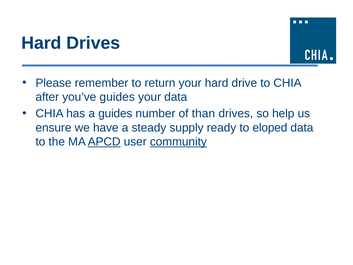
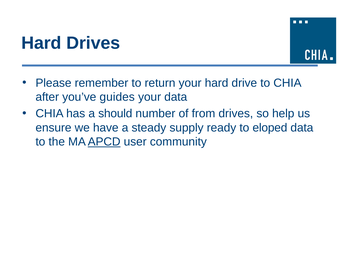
a guides: guides -> should
than: than -> from
community underline: present -> none
